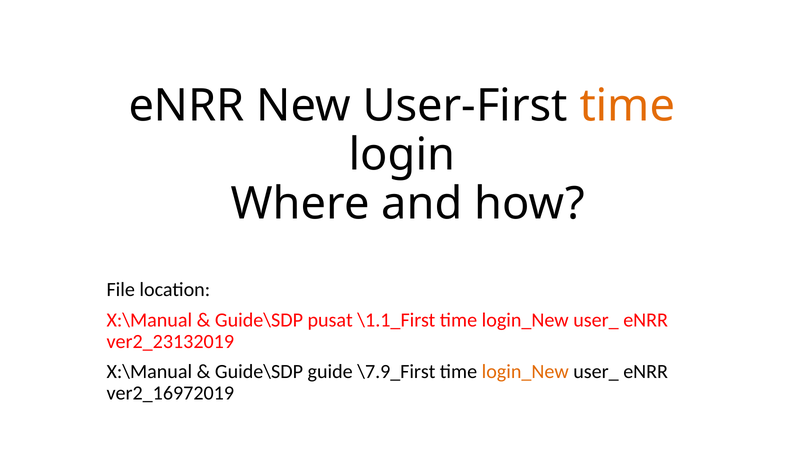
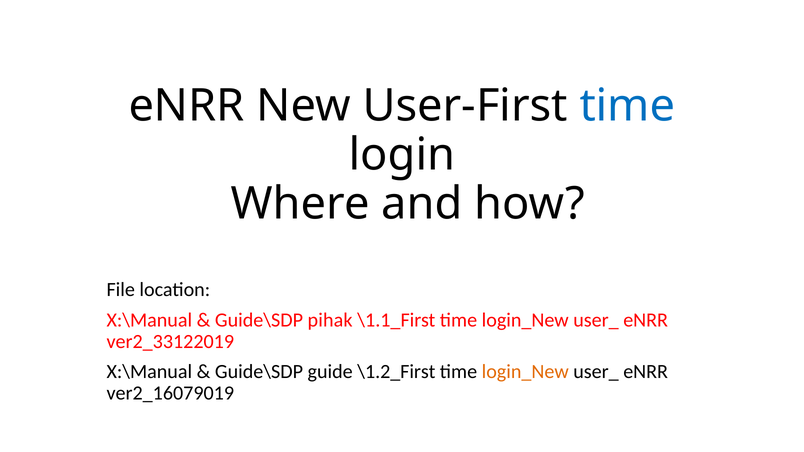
time at (627, 106) colour: orange -> blue
pusat: pusat -> pihak
ver2_23132019: ver2_23132019 -> ver2_33122019
\7.9_First: \7.9_First -> \1.2_First
ver2_16972019: ver2_16972019 -> ver2_16079019
